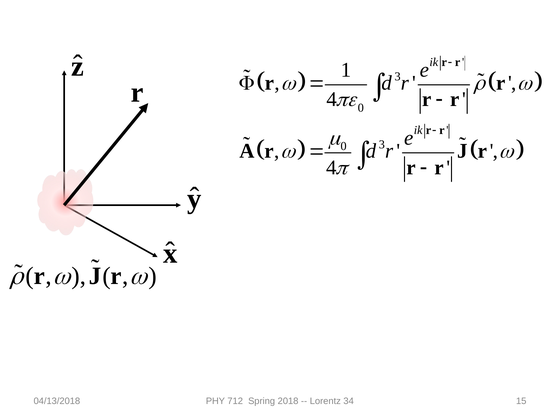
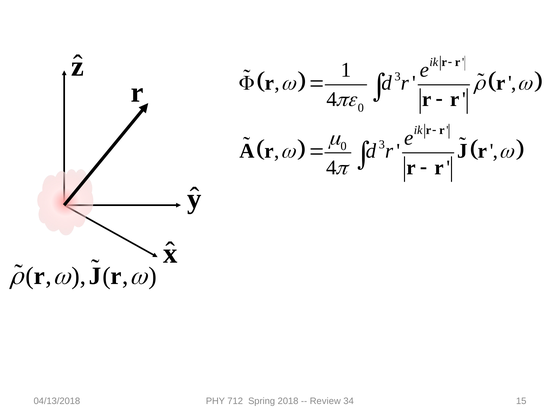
Lorentz: Lorentz -> Review
